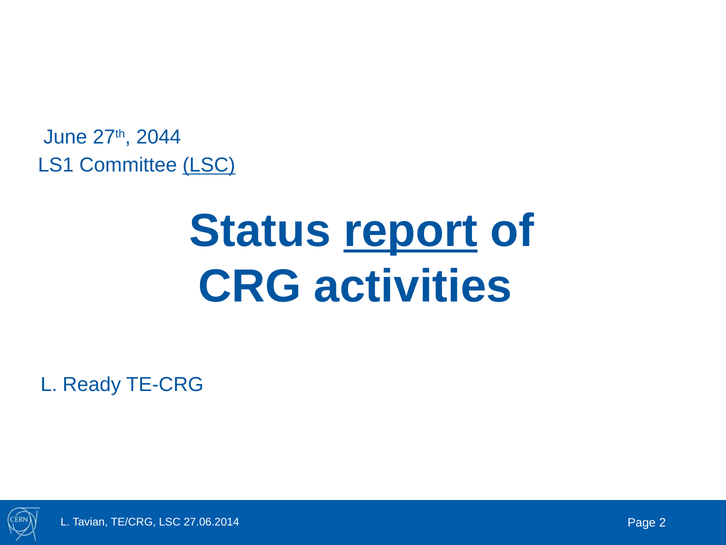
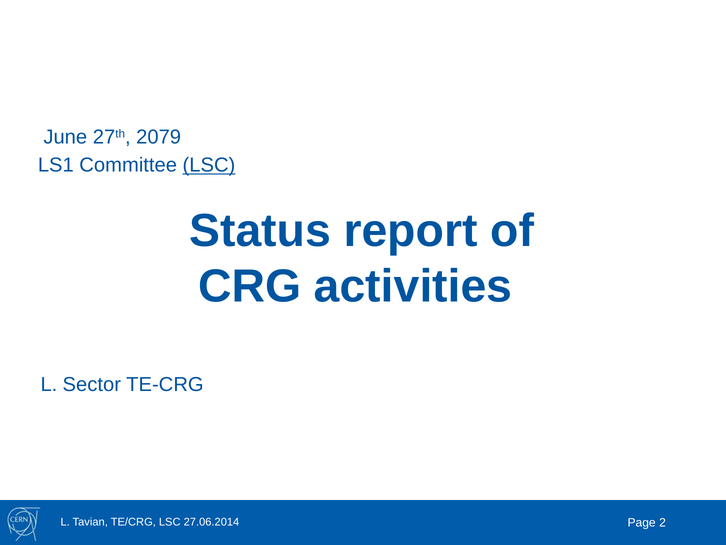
2044: 2044 -> 2079
report underline: present -> none
Ready: Ready -> Sector
